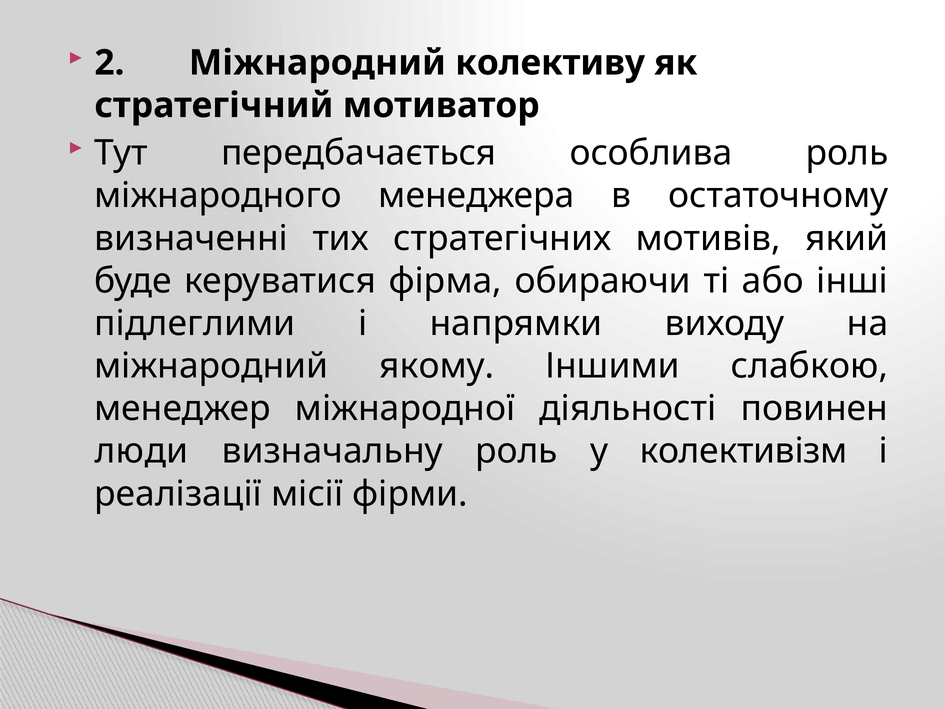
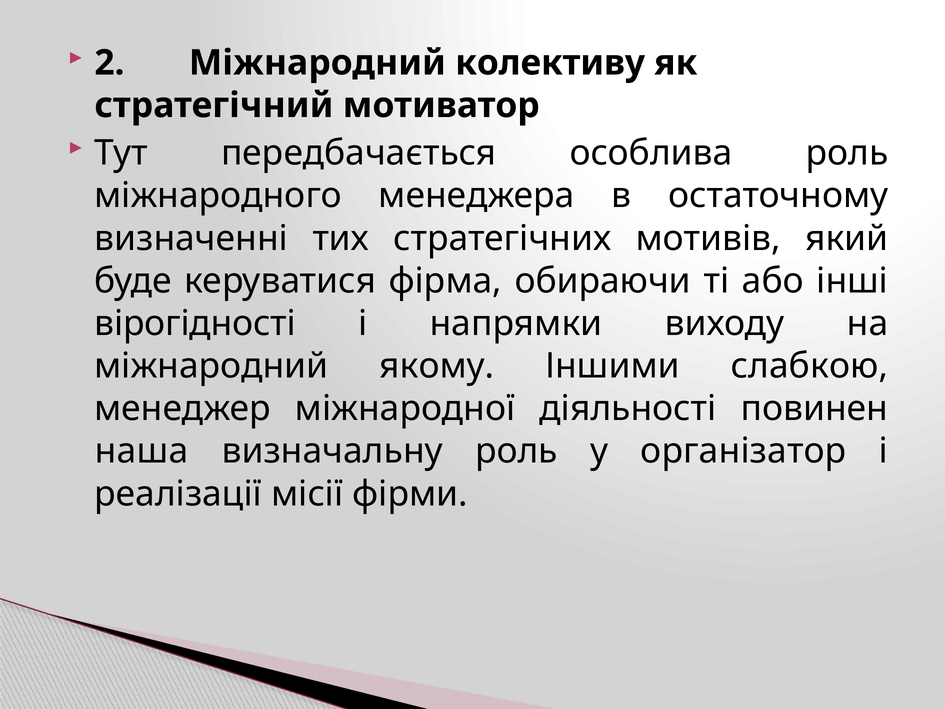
підлеглими: підлеглими -> вірогідності
люди: люди -> наша
колективізм: колективізм -> організатор
